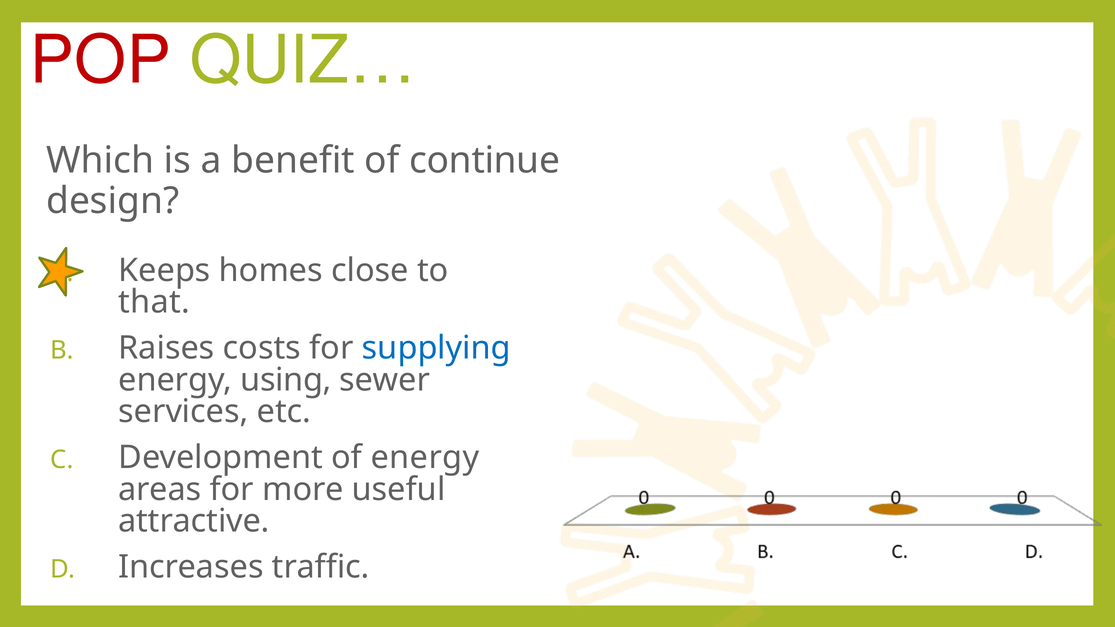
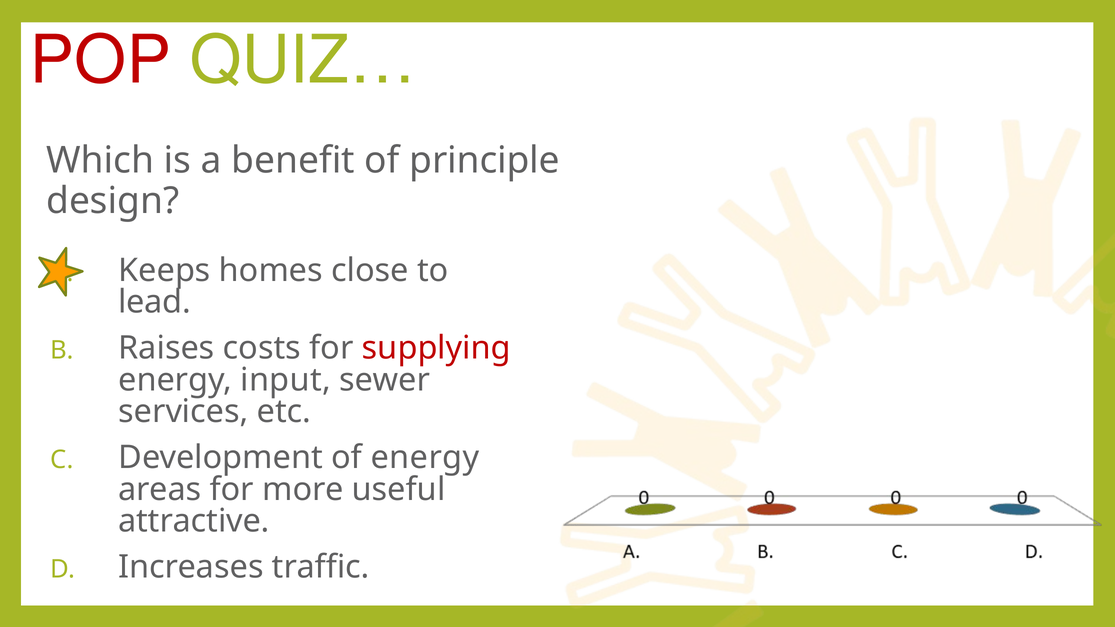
continue: continue -> principle
that: that -> lead
supplying colour: blue -> red
using: using -> input
